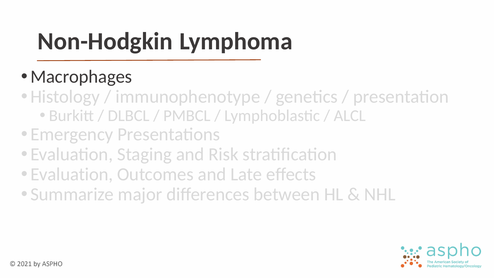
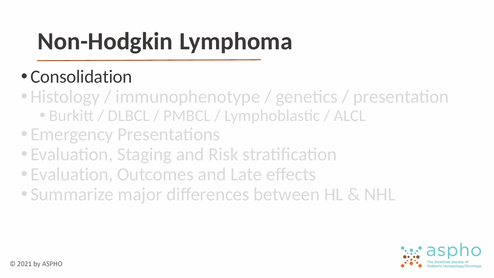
Macrophages: Macrophages -> Consolidation
